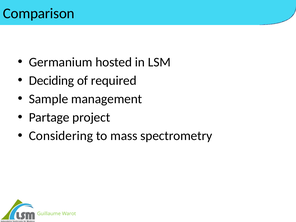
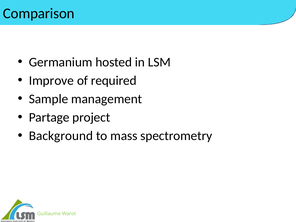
Deciding: Deciding -> Improve
Considering: Considering -> Background
